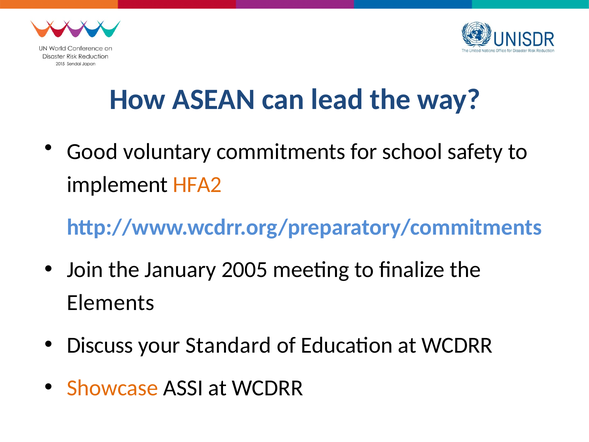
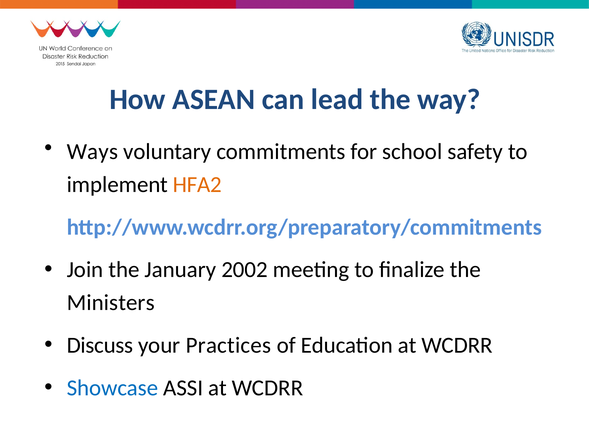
Good: Good -> Ways
2005: 2005 -> 2002
Elements: Elements -> Ministers
Standard: Standard -> Practices
Showcase colour: orange -> blue
